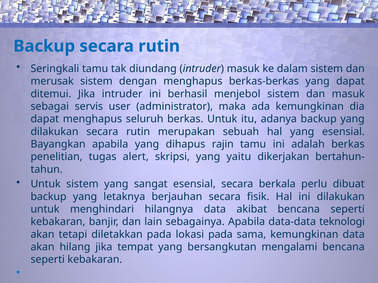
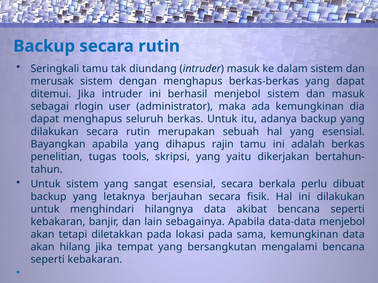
servis: servis -> rlogin
alert: alert -> tools
data-data teknologi: teknologi -> menjebol
